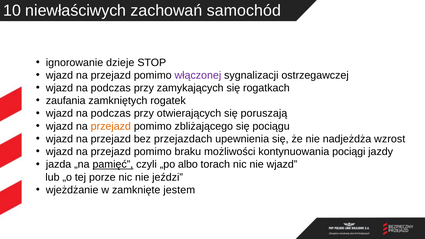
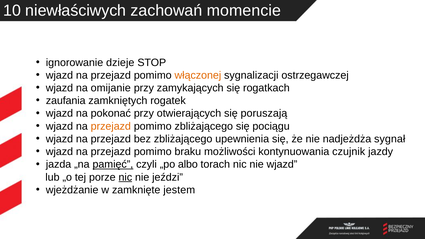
samochód: samochód -> momencie
włączonej colour: purple -> orange
podczas at (111, 88): podczas -> omijanie
podczas at (111, 114): podczas -> pokonać
bez przejazdach: przejazdach -> zbliżającego
wzrost: wzrost -> sygnał
pociągi: pociągi -> czujnik
nic at (125, 177) underline: none -> present
